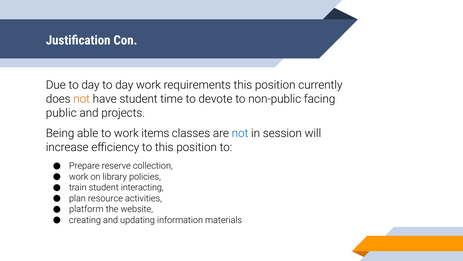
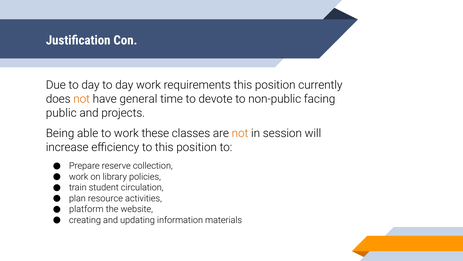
have student: student -> general
items: items -> these
not at (240, 133) colour: blue -> orange
interacting: interacting -> circulation
